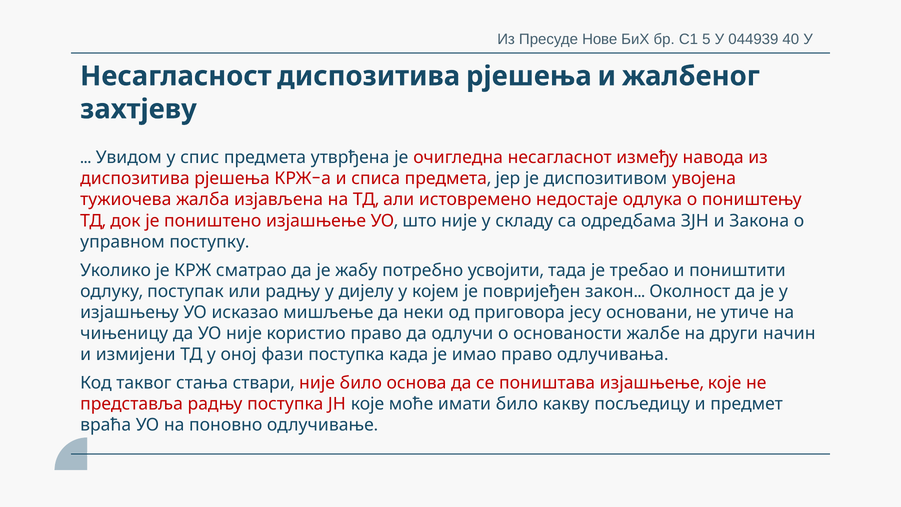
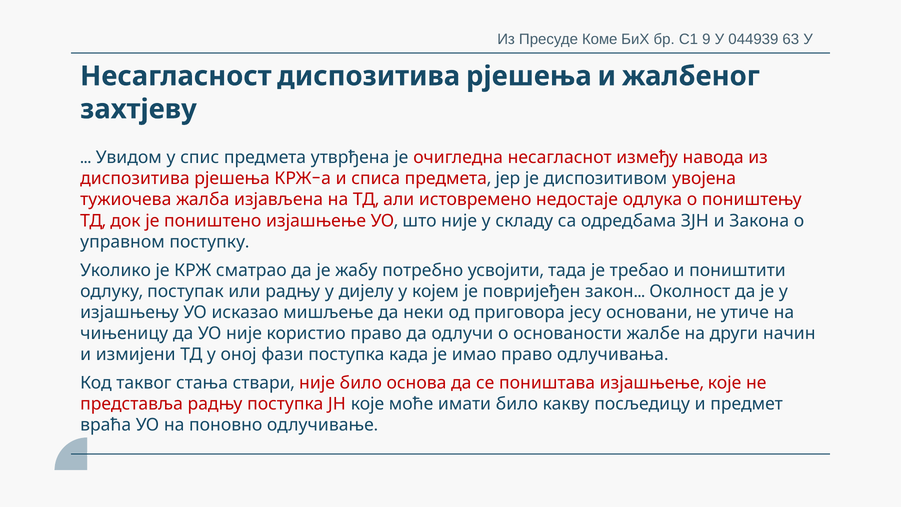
Нове: Нове -> Коме
5: 5 -> 9
40: 40 -> 63
